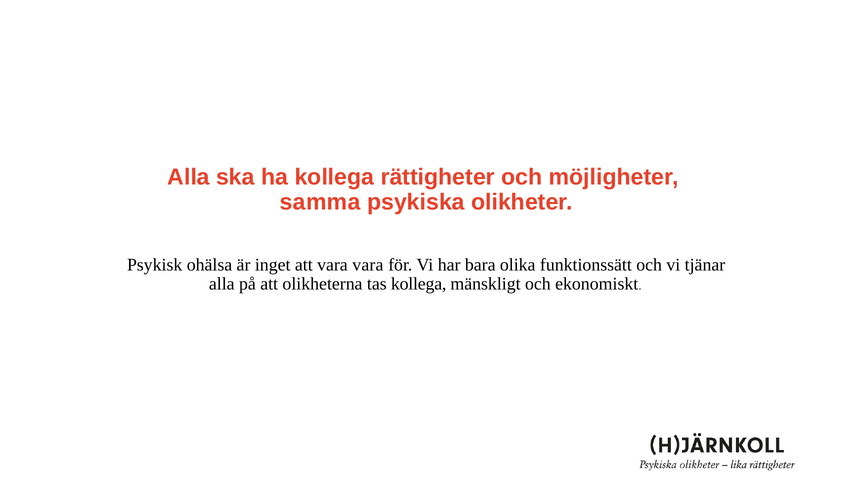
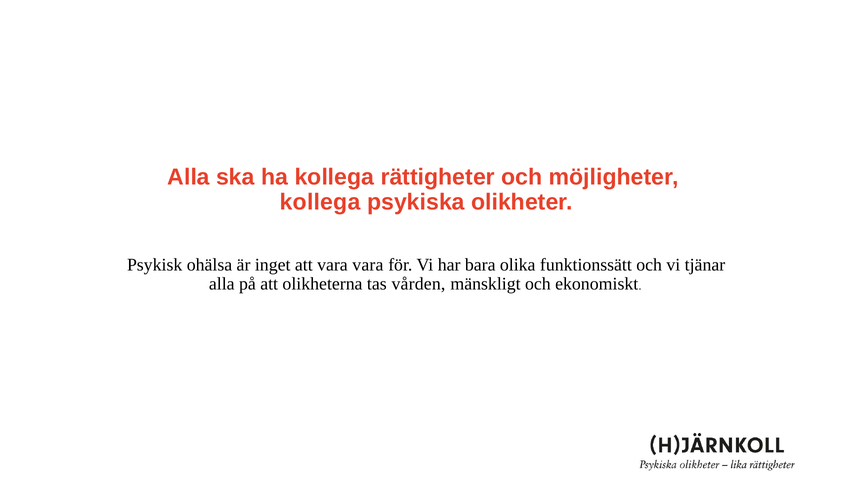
samma at (320, 202): samma -> kollega
tas kollega: kollega -> vården
